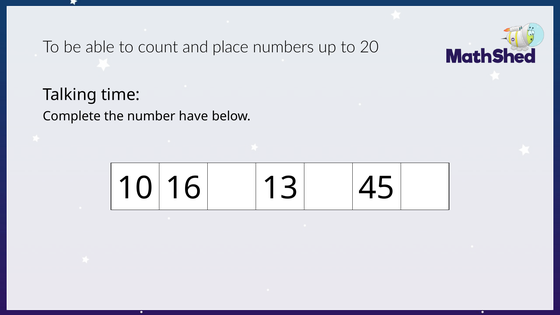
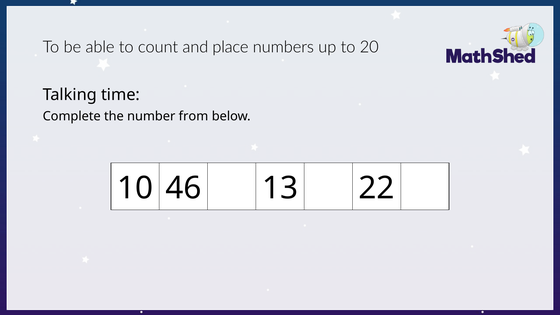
have: have -> from
16: 16 -> 46
45: 45 -> 22
